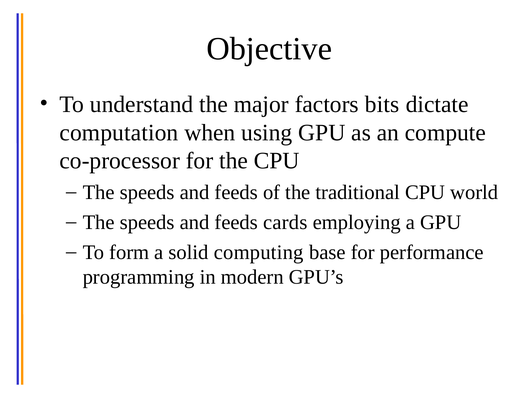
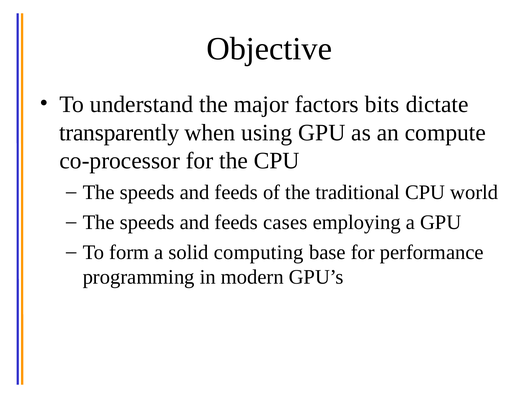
computation: computation -> transparently
cards: cards -> cases
